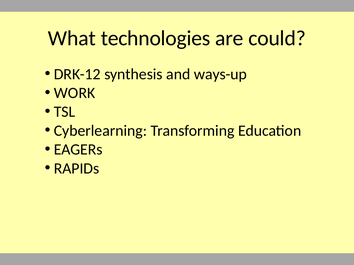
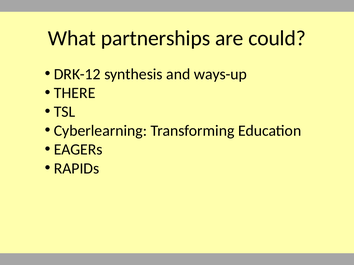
technologies: technologies -> partnerships
WORK: WORK -> THERE
